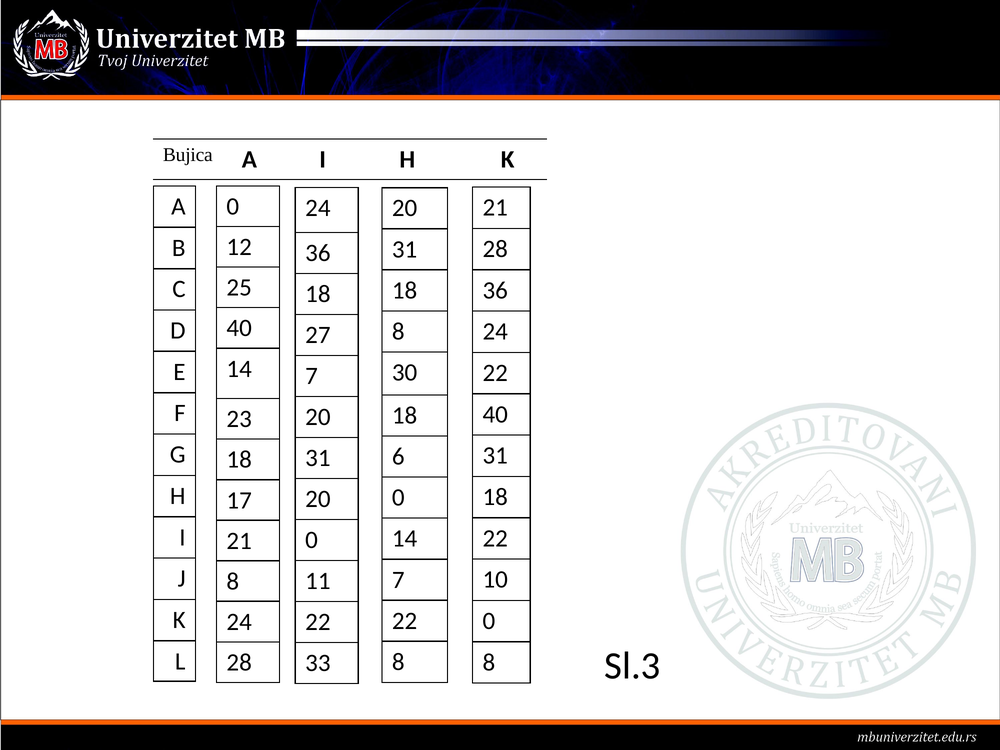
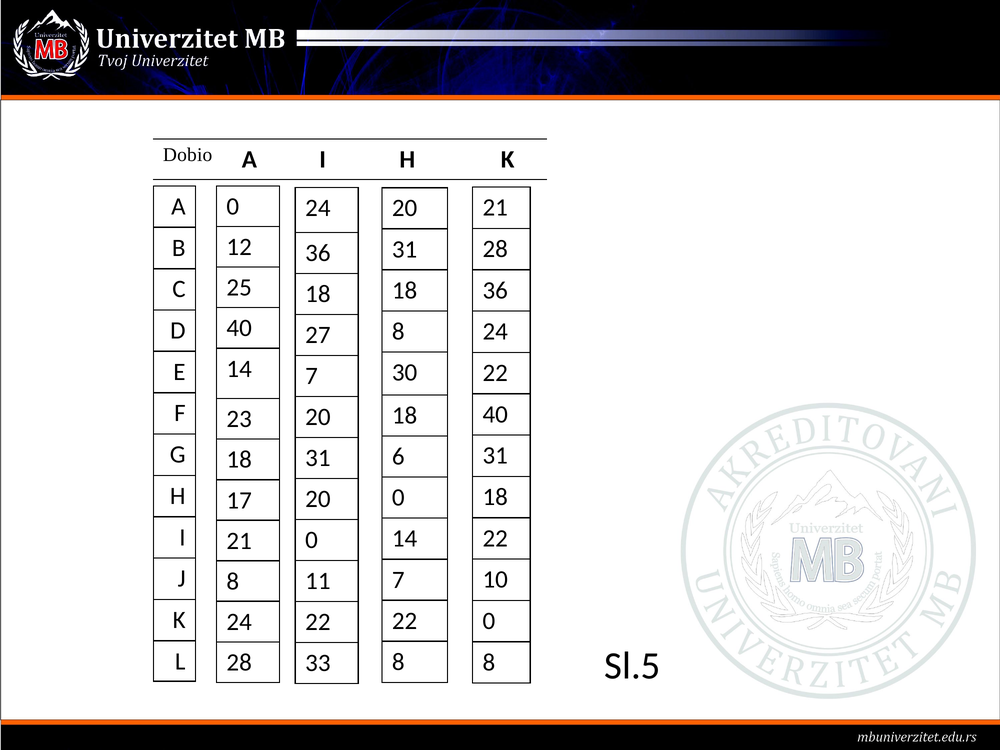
Bujica: Bujica -> Dobio
Sl.3: Sl.3 -> Sl.5
